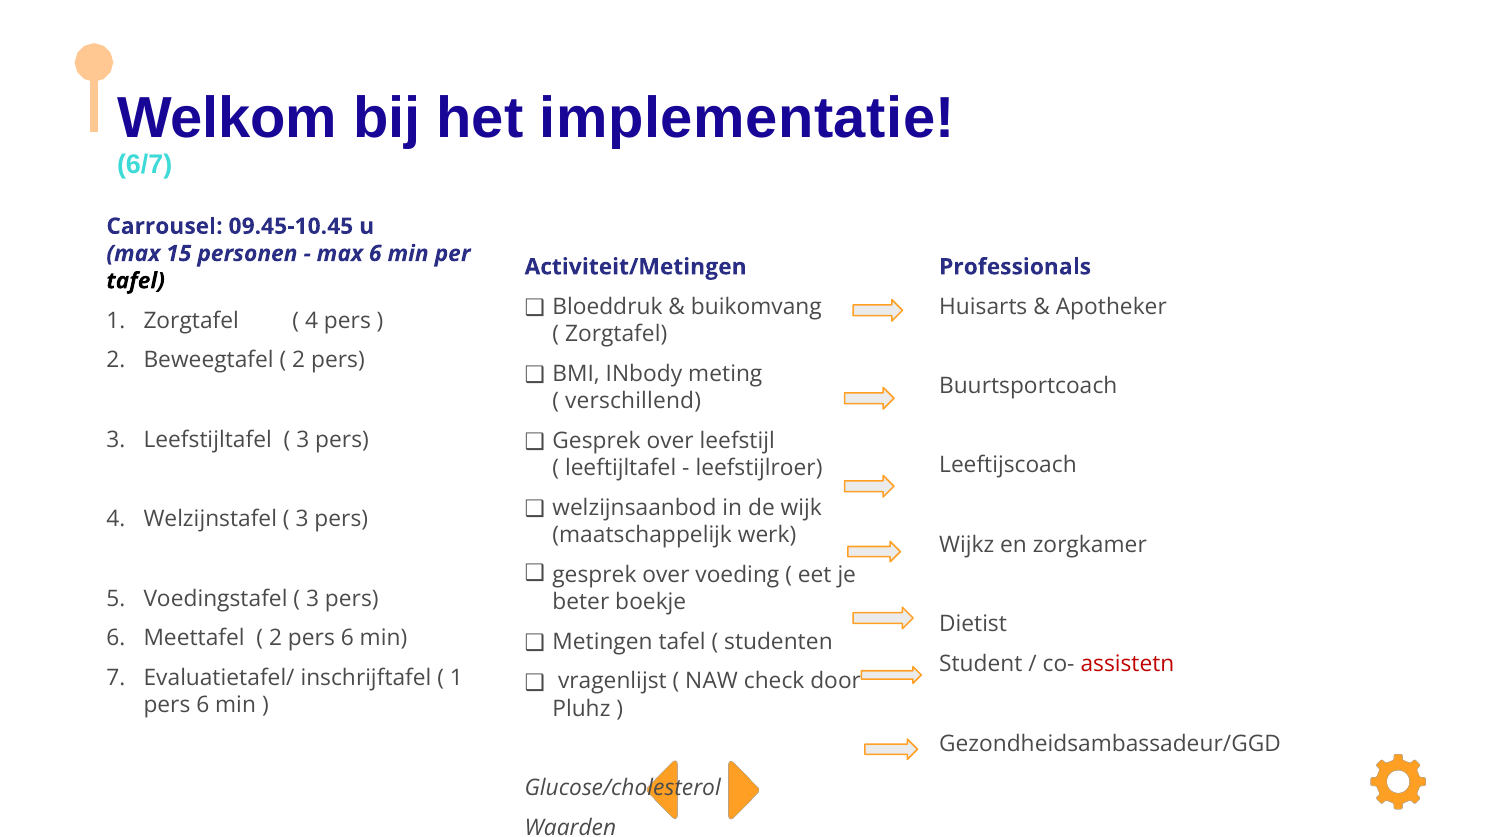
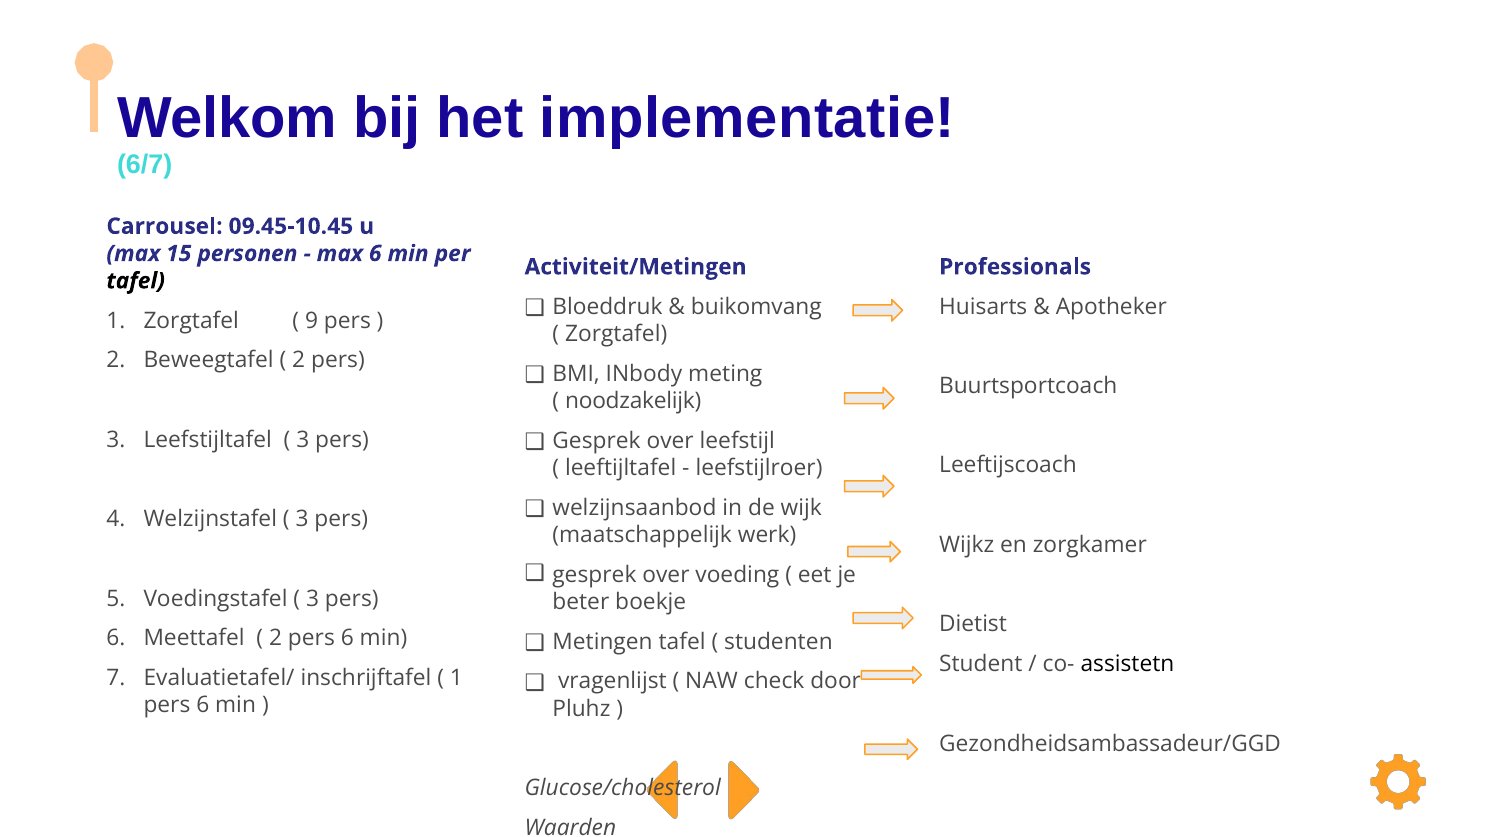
4 at (312, 321): 4 -> 9
verschillend: verschillend -> noodzakelijk
assistetn colour: red -> black
